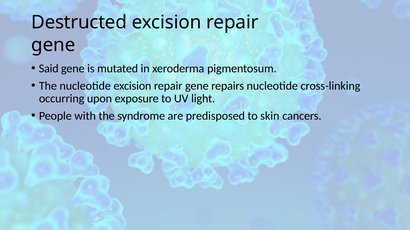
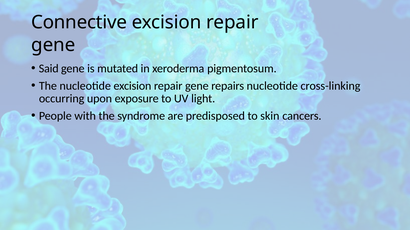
Destructed: Destructed -> Connective
